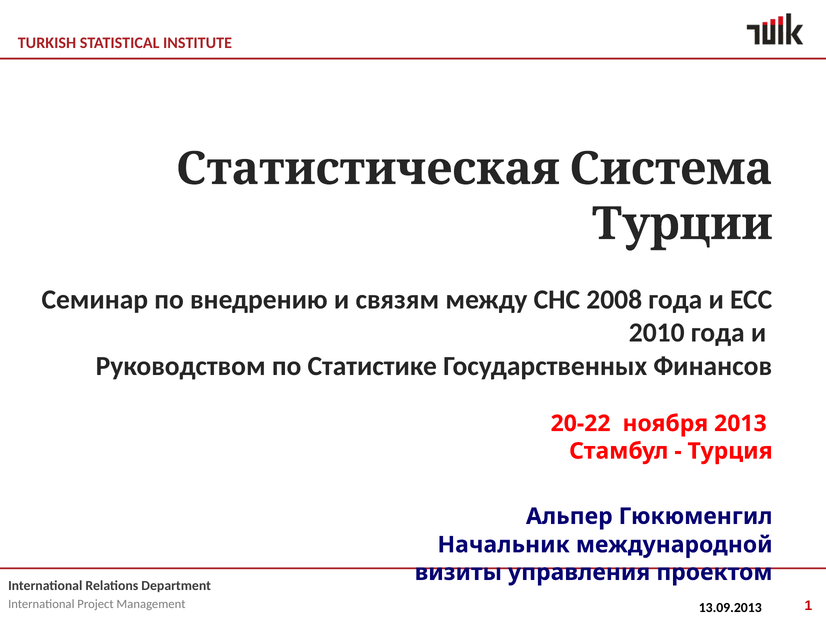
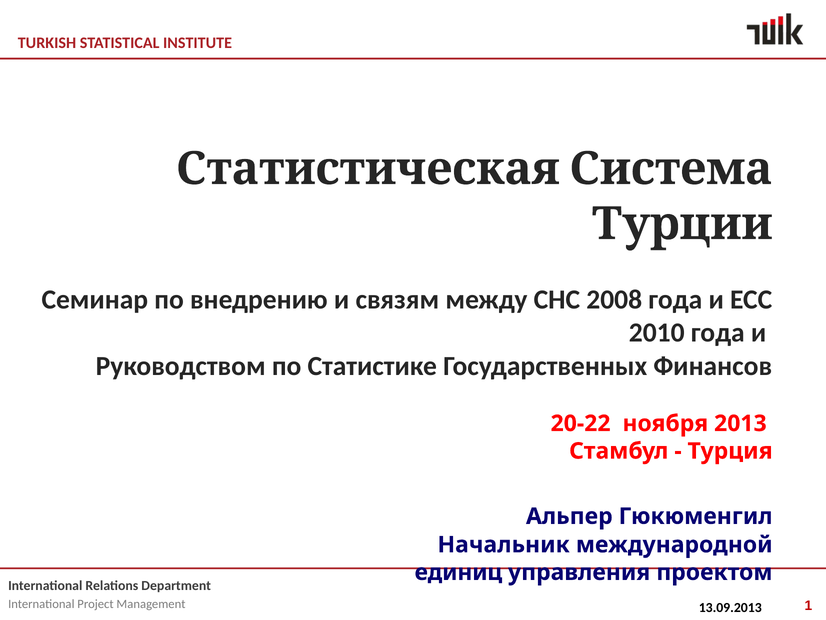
визиты: визиты -> единиц
